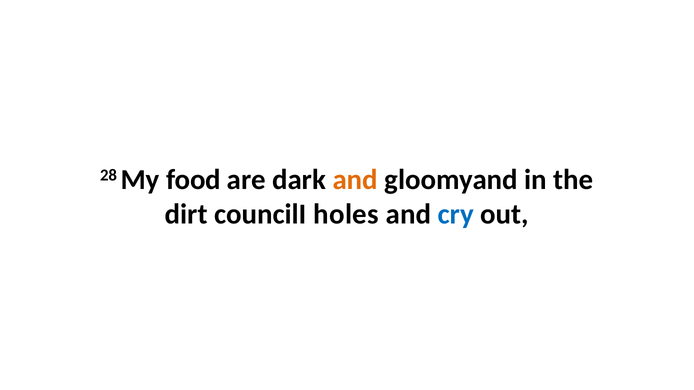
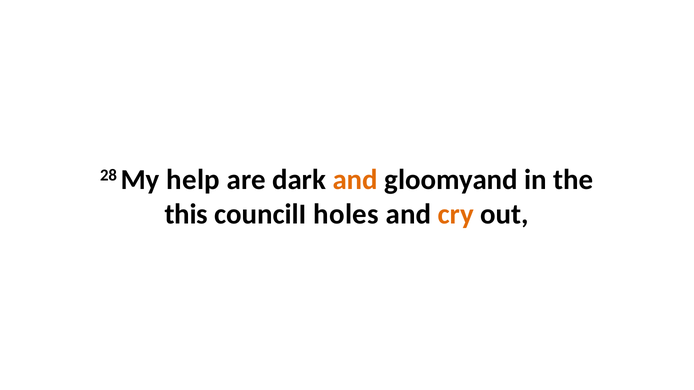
food: food -> help
dirt: dirt -> this
cry colour: blue -> orange
